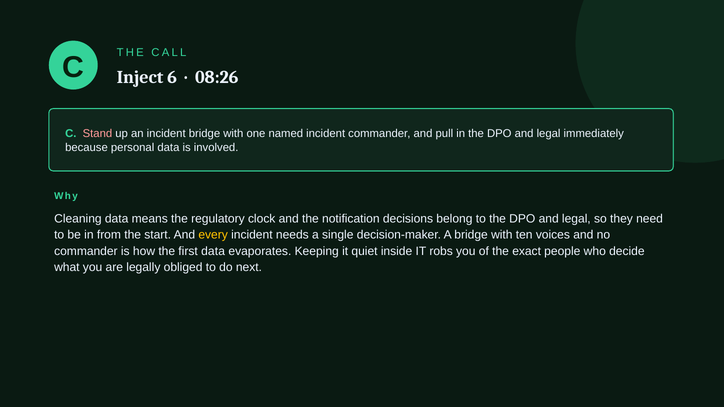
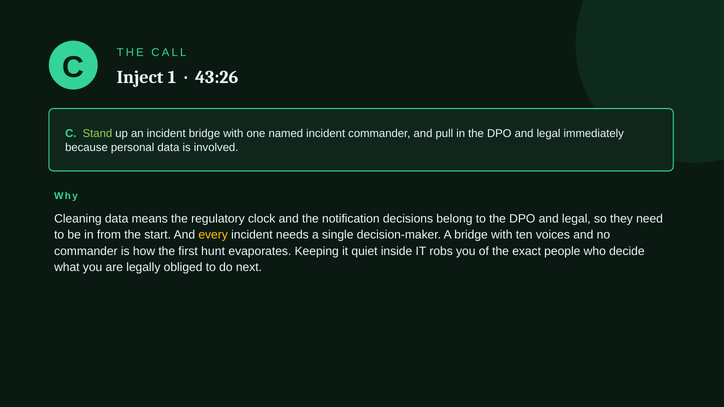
6: 6 -> 1
08:26: 08:26 -> 43:26
Stand colour: pink -> light green
first data: data -> hunt
